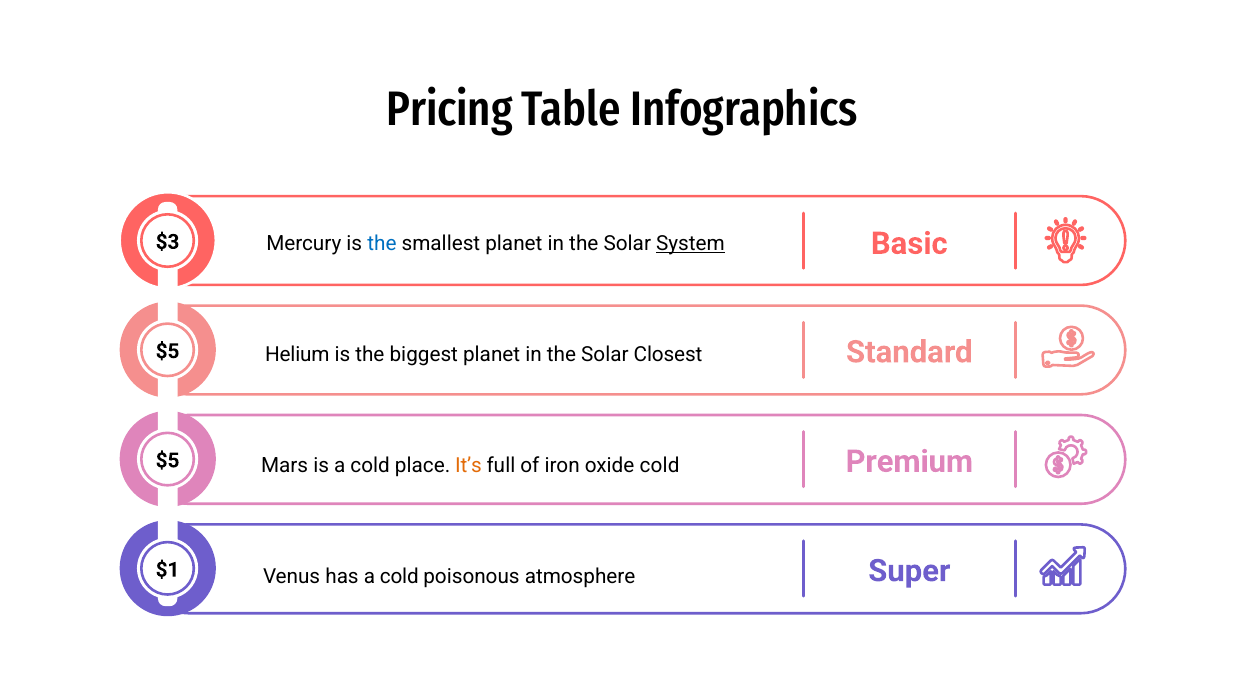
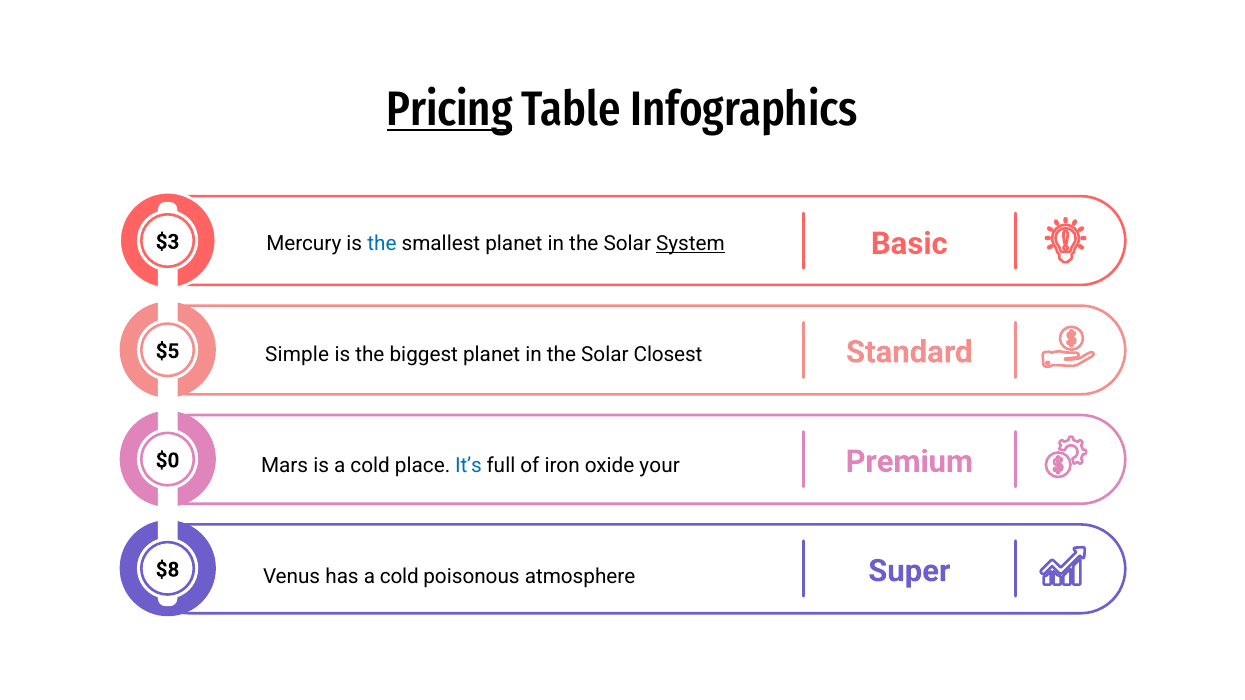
Pricing underline: none -> present
Helium: Helium -> Simple
$5 at (168, 461): $5 -> $0
It’s colour: orange -> blue
oxide cold: cold -> your
$1: $1 -> $8
